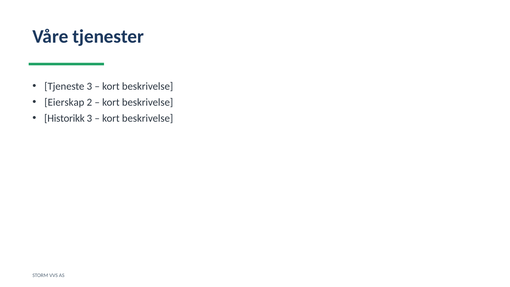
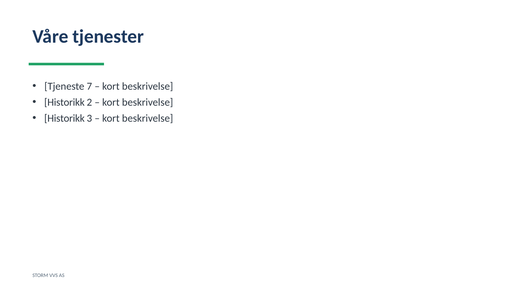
Tjeneste 3: 3 -> 7
Eierskap at (64, 102): Eierskap -> Historikk
